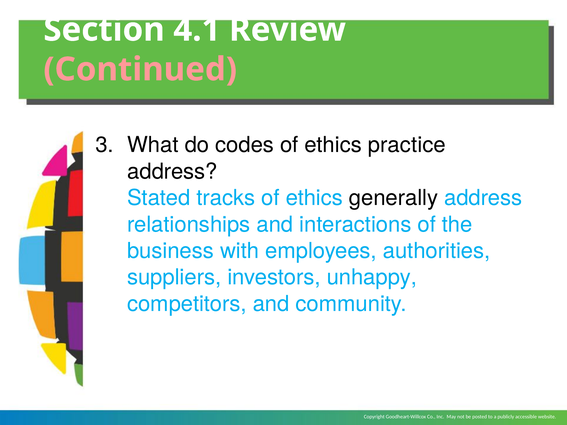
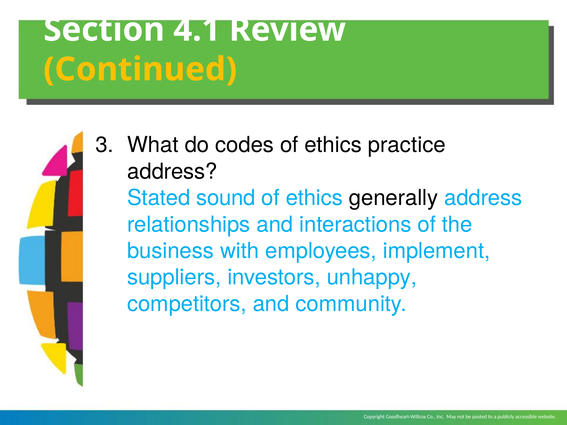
Continued colour: pink -> yellow
tracks: tracks -> sound
authorities: authorities -> implement
